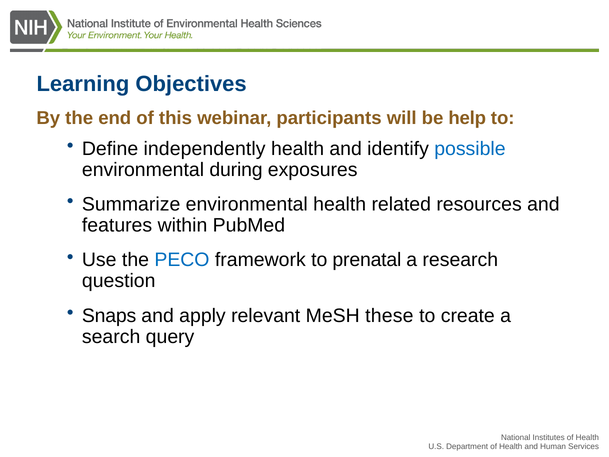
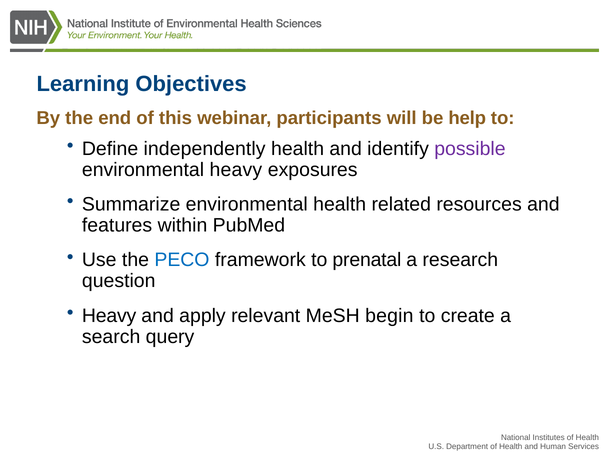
possible colour: blue -> purple
environmental during: during -> heavy
Snaps at (109, 316): Snaps -> Heavy
these: these -> begin
